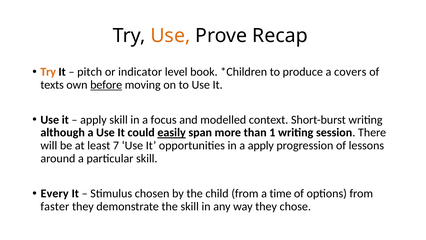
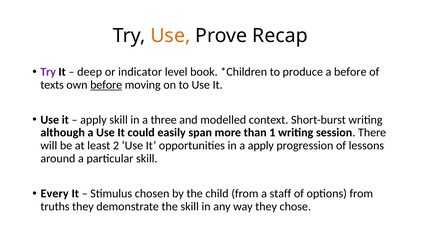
Try at (48, 72) colour: orange -> purple
pitch: pitch -> deep
a covers: covers -> before
focus: focus -> three
easily underline: present -> none
7: 7 -> 2
time: time -> staff
faster: faster -> truths
